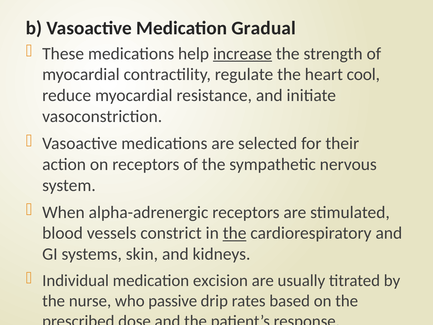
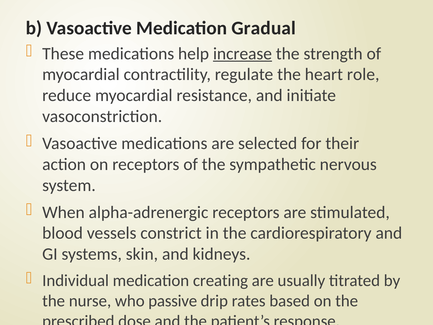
cool: cool -> role
the at (235, 233) underline: present -> none
excision: excision -> creating
